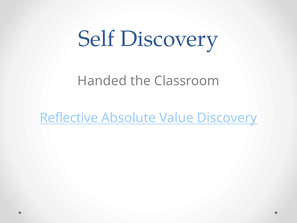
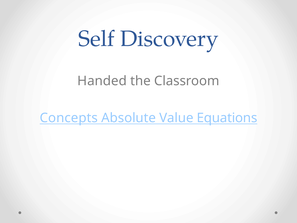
Reflective: Reflective -> Concepts
Value Discovery: Discovery -> Equations
